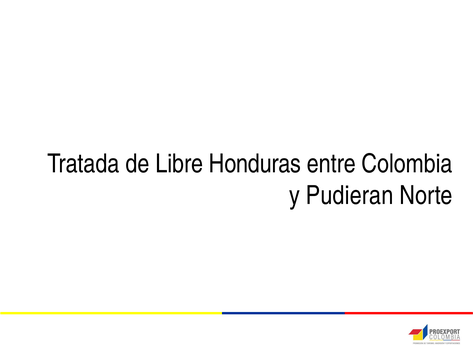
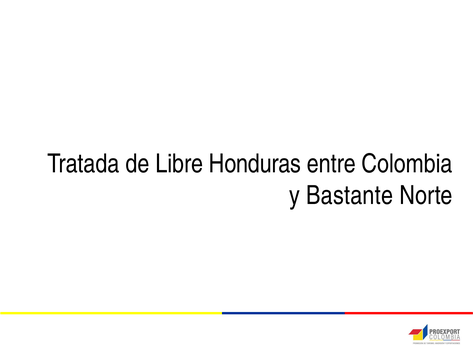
Pudieran: Pudieran -> Bastante
